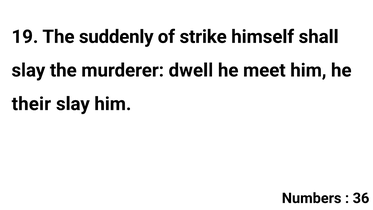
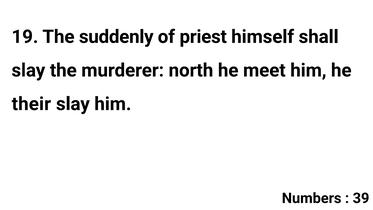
strike: strike -> priest
dwell: dwell -> north
36: 36 -> 39
